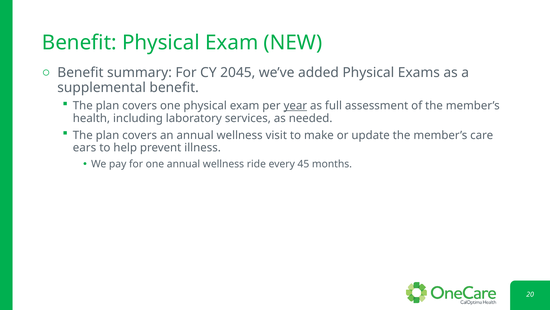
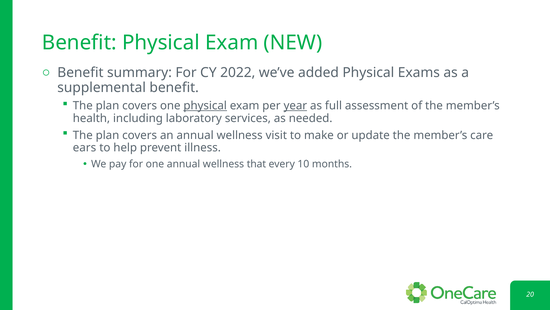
2045: 2045 -> 2022
physical at (205, 106) underline: none -> present
ride: ride -> that
45: 45 -> 10
